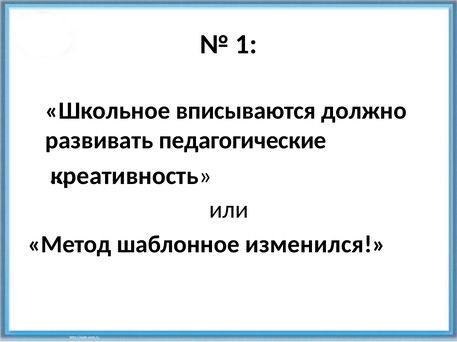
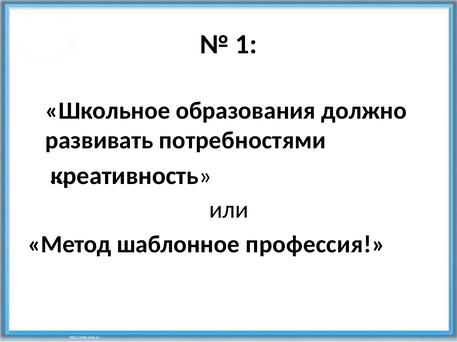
вписываются: вписываются -> образования
педагогические: педагогические -> потребностями
изменился: изменился -> профессия
